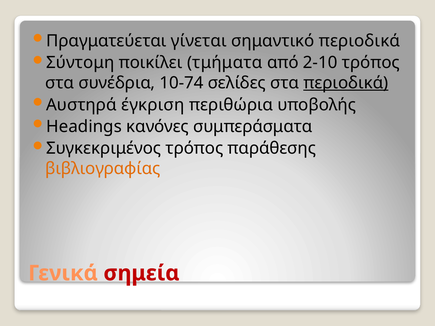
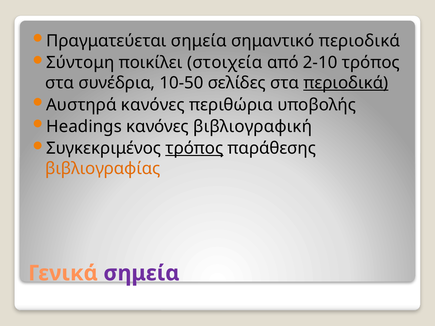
Πραγματεύεται γίνεται: γίνεται -> σημεία
τμήματα: τμήματα -> στοιχεία
10-74: 10-74 -> 10-50
Αυστηρά έγκριση: έγκριση -> κανόνες
συμπεράσματα: συμπεράσματα -> βιβλιογραφική
τρόπος at (194, 148) underline: none -> present
σημεία at (141, 273) colour: red -> purple
